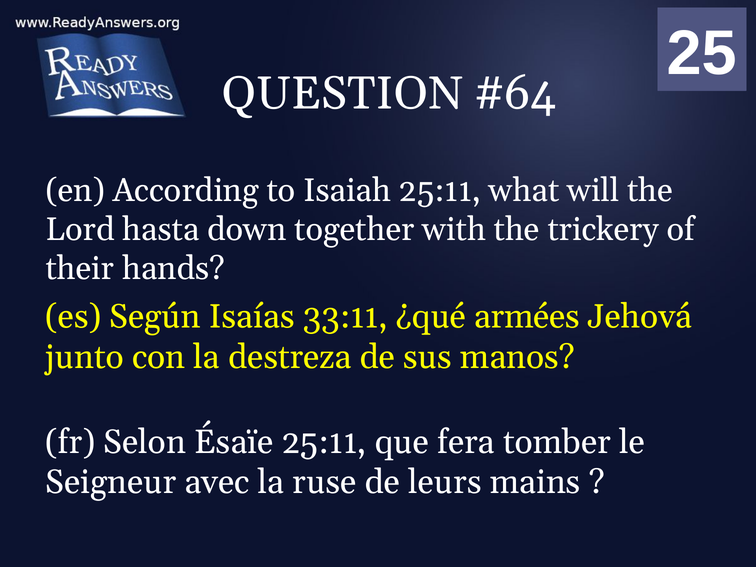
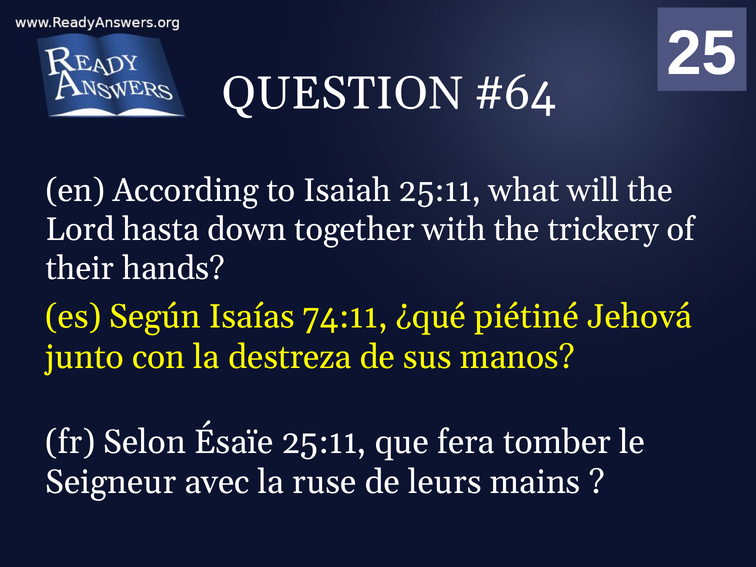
33:11: 33:11 -> 74:11
armées: armées -> piétiné
